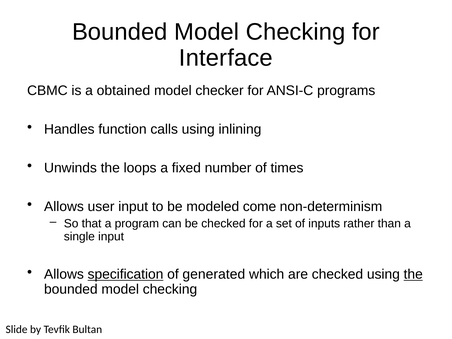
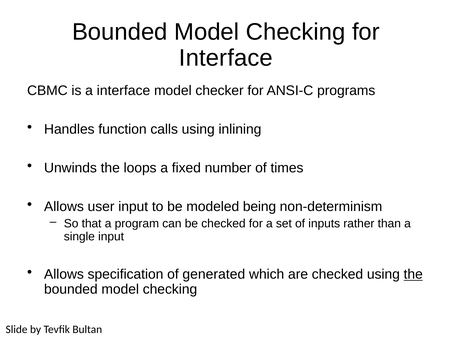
a obtained: obtained -> interface
come: come -> being
specification underline: present -> none
